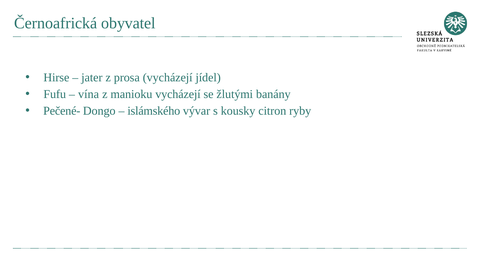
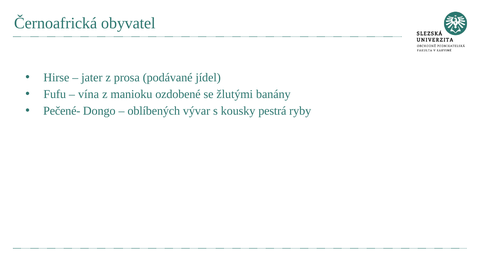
prosa vycházejí: vycházejí -> podávané
manioku vycházejí: vycházejí -> ozdobené
islámského: islámského -> oblíbených
citron: citron -> pestrá
